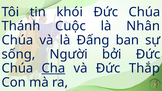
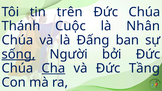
khói: khói -> trên
sống underline: none -> present
Thắp: Thắp -> Tầng
